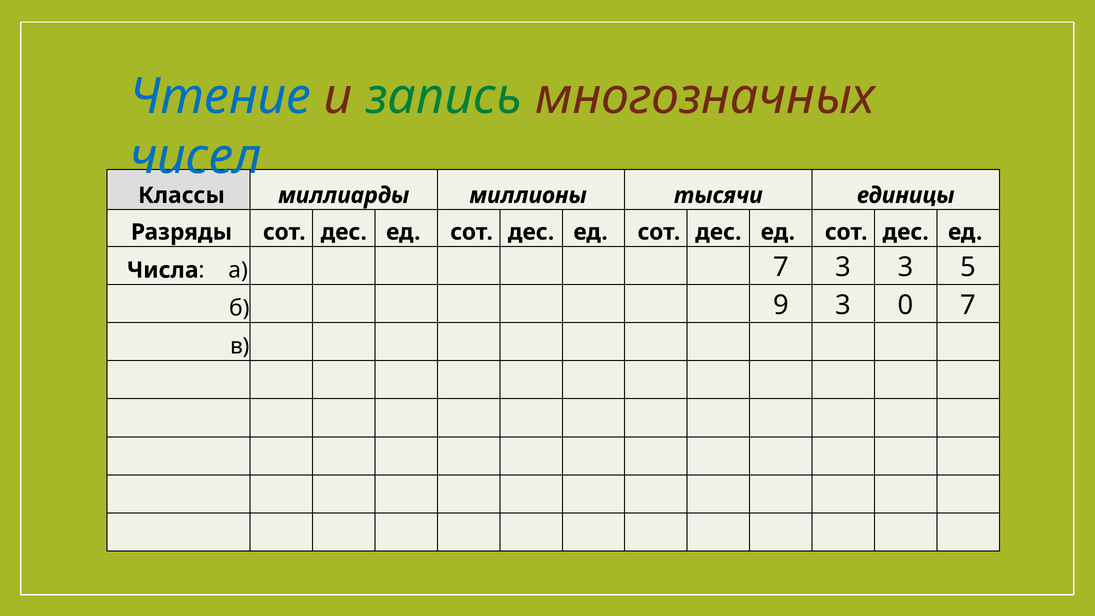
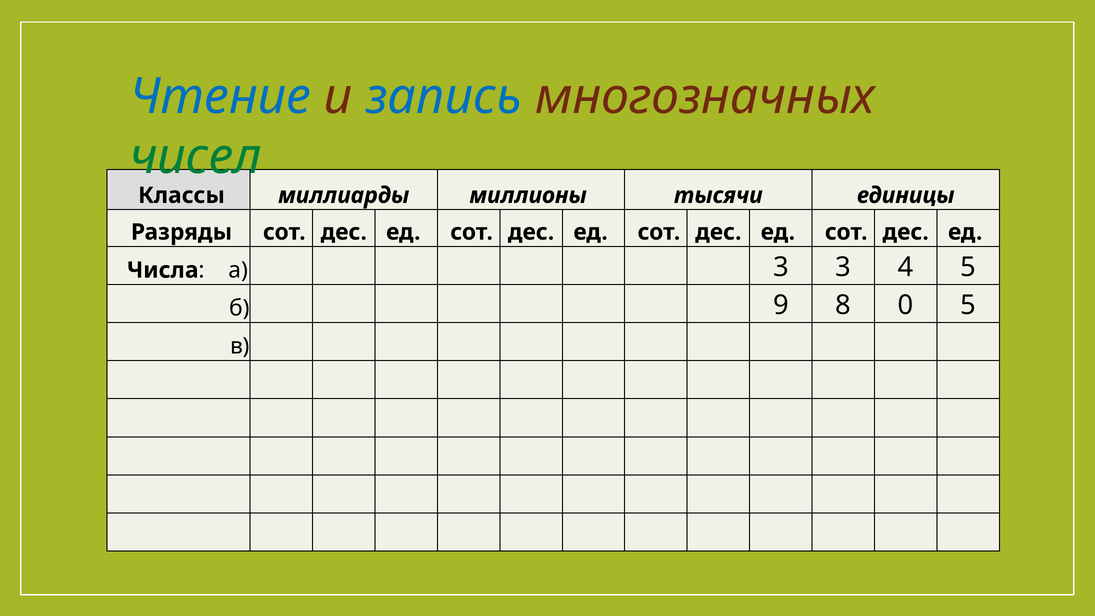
запись colour: green -> blue
чисел colour: blue -> green
7 at (781, 267): 7 -> 3
3 3: 3 -> 4
9 3: 3 -> 8
0 7: 7 -> 5
